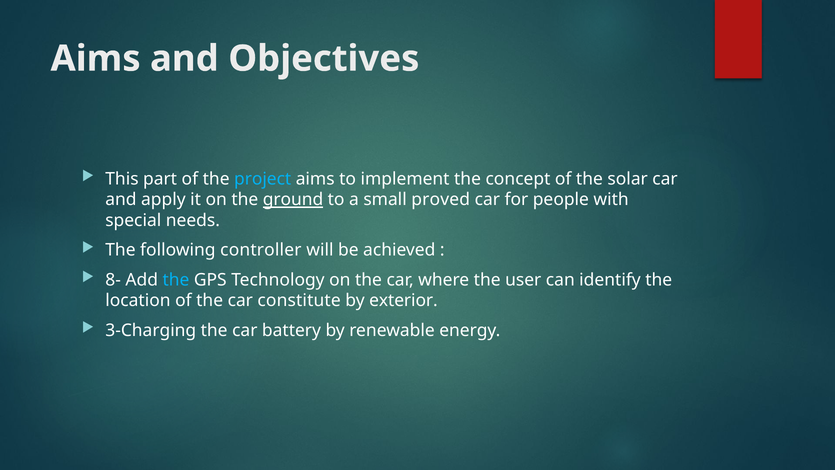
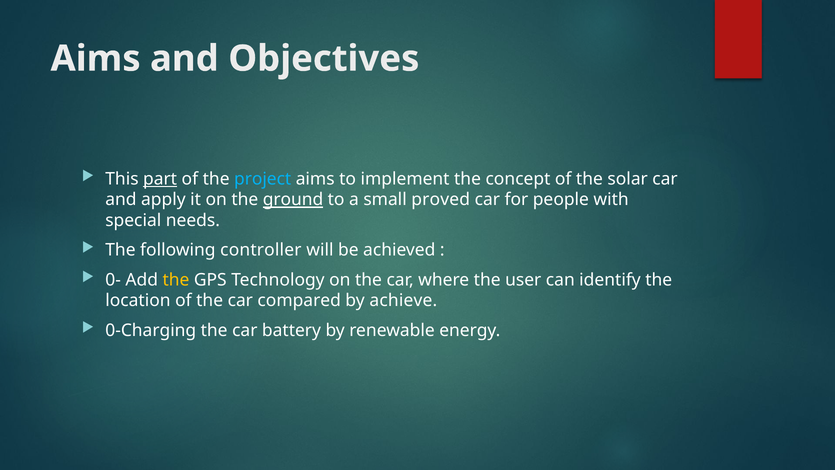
part underline: none -> present
8-: 8- -> 0-
the at (176, 280) colour: light blue -> yellow
constitute: constitute -> compared
exterior: exterior -> achieve
3-Charging: 3-Charging -> 0-Charging
